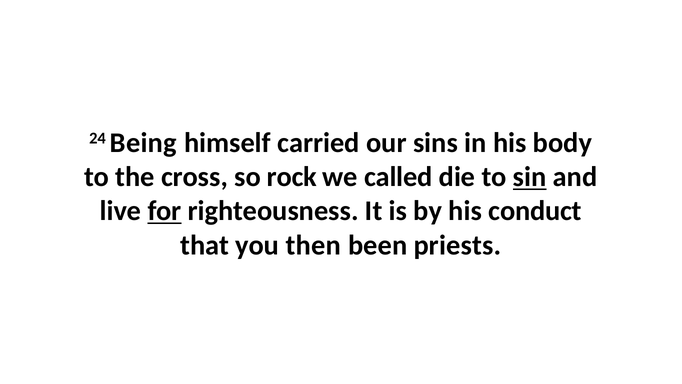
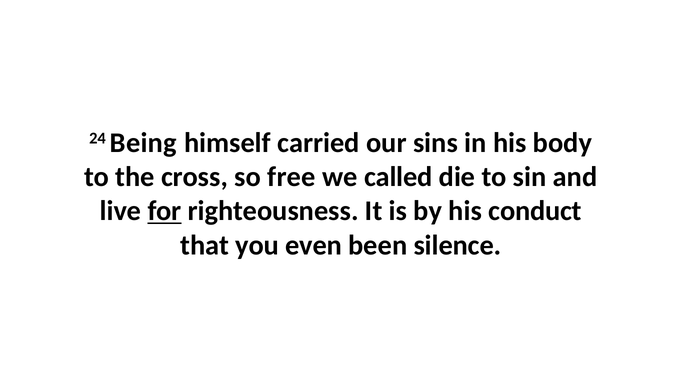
rock: rock -> free
sin underline: present -> none
then: then -> even
priests: priests -> silence
